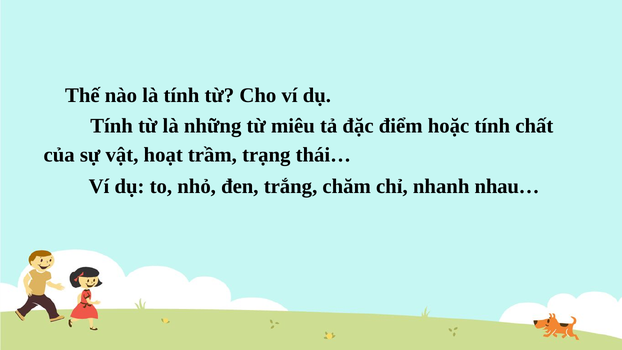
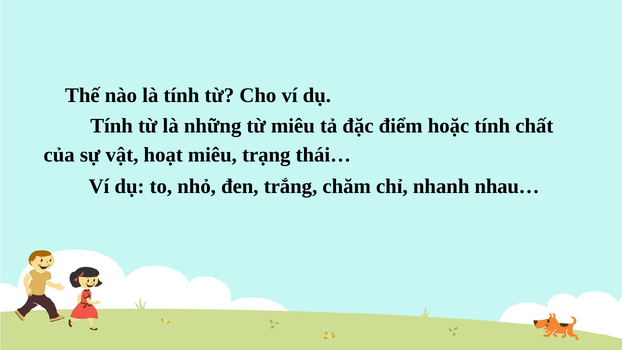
hoạt trầm: trầm -> miêu
